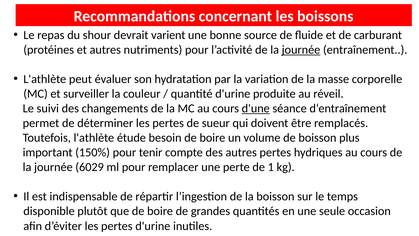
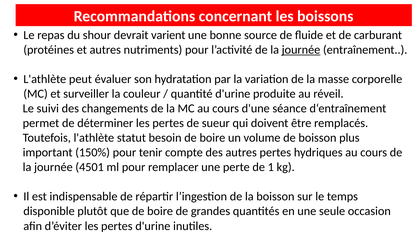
d'une underline: present -> none
étude: étude -> statut
6029: 6029 -> 4501
